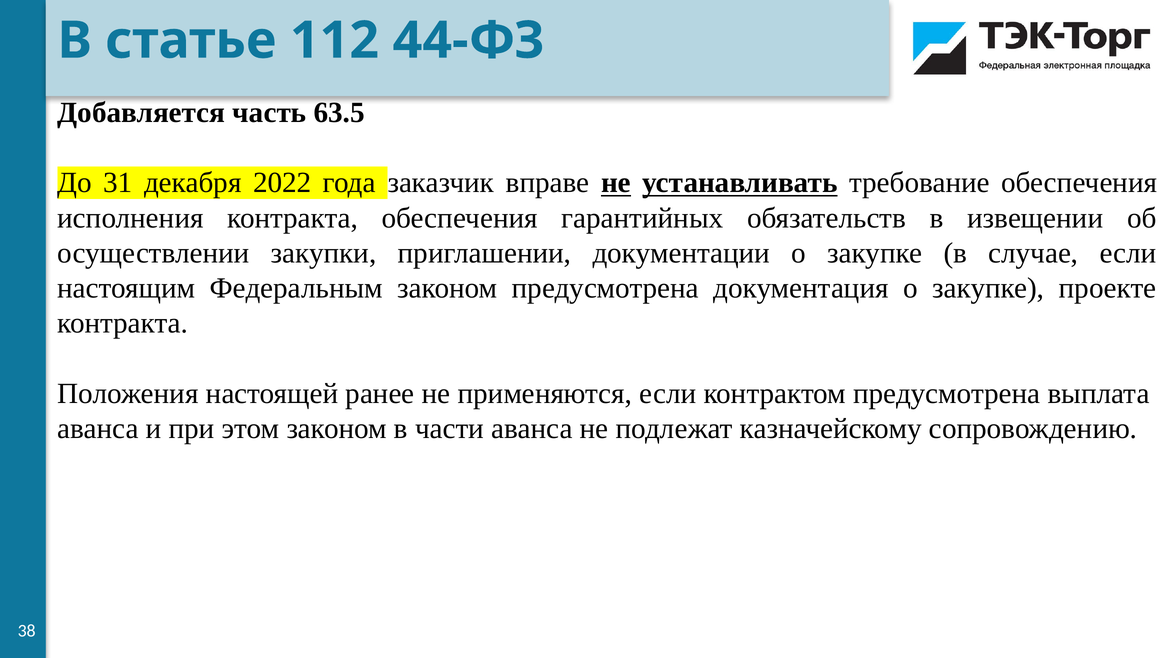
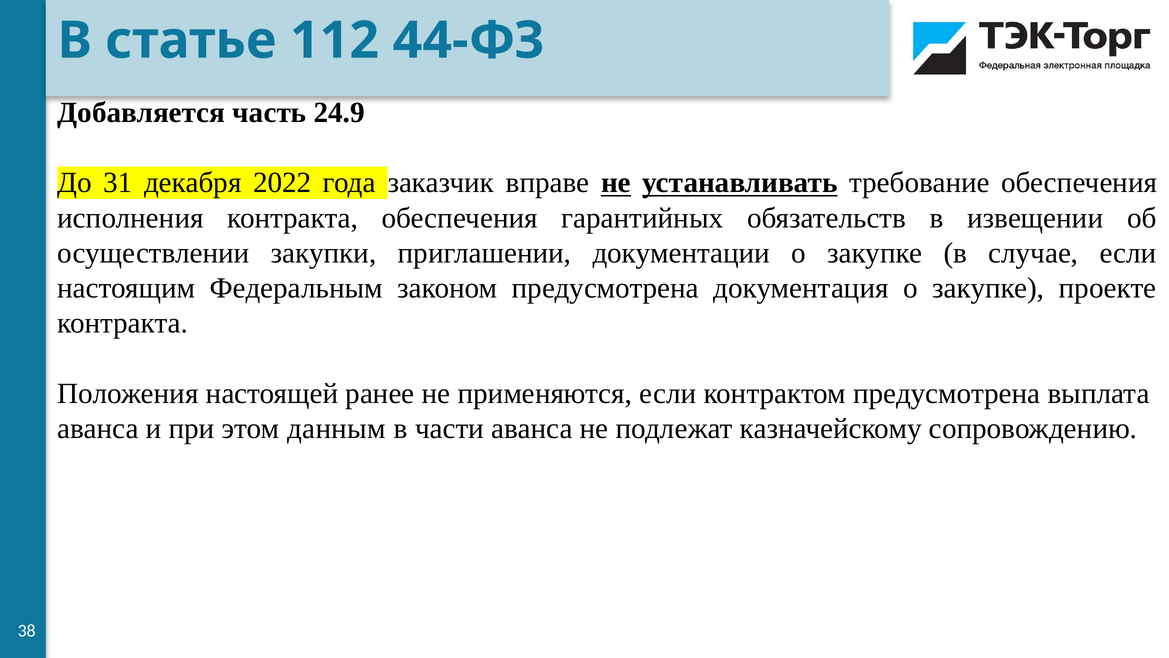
63.5: 63.5 -> 24.9
этом законом: законом -> данным
